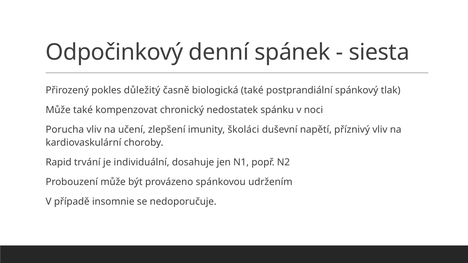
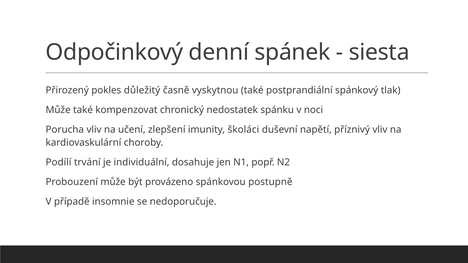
biologická: biologická -> vyskytnou
Rapid: Rapid -> Podílí
udržením: udržením -> postupně
